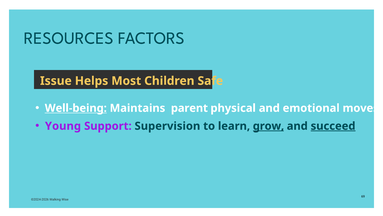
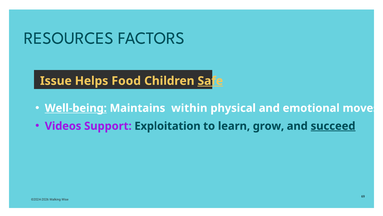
Most: Most -> Food
Safe underline: none -> present
parent: parent -> within
Young: Young -> Videos
Supervision: Supervision -> Exploitation
grow underline: present -> none
